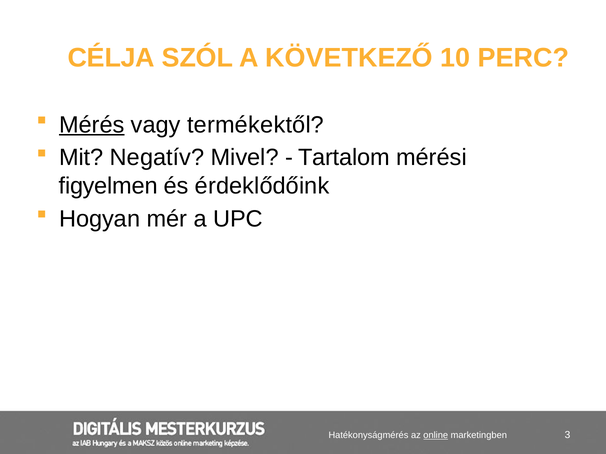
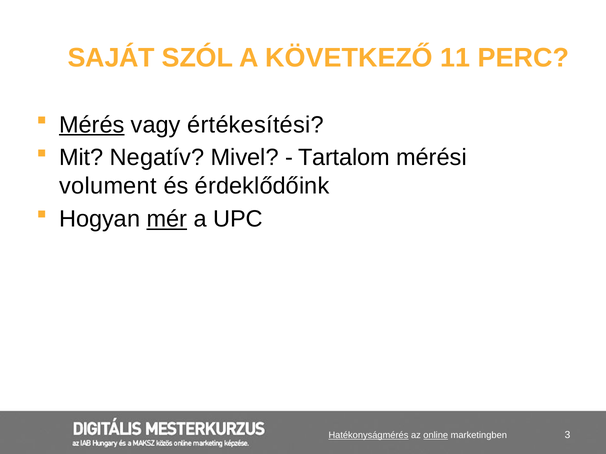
CÉLJA: CÉLJA -> SAJÁT
10: 10 -> 11
termékektől: termékektől -> értékesítési
figyelmen: figyelmen -> volument
mér underline: none -> present
Hatékonyságmérés underline: none -> present
